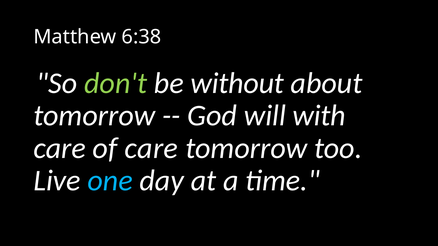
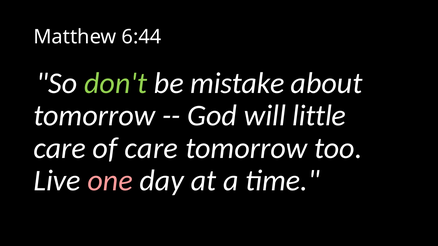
6:38: 6:38 -> 6:44
without: without -> mistake
with: with -> little
one colour: light blue -> pink
